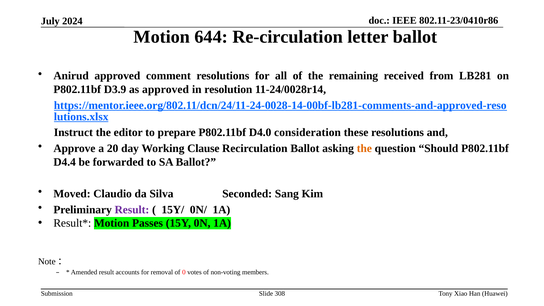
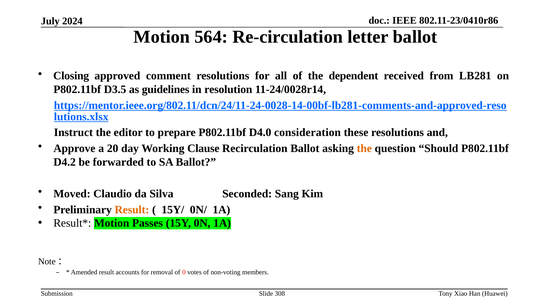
644: 644 -> 564
Anirud: Anirud -> Closing
remaining: remaining -> dependent
D3.9: D3.9 -> D3.5
as approved: approved -> guidelines
D4.4: D4.4 -> D4.2
Result at (132, 210) colour: purple -> orange
